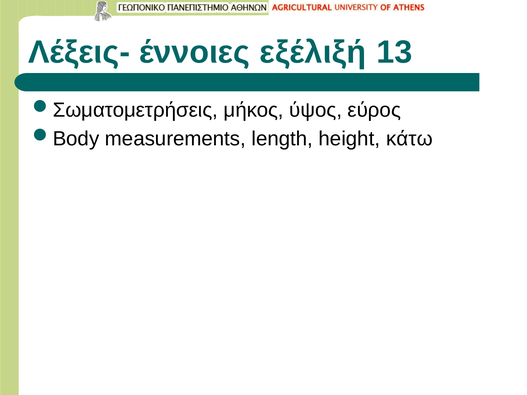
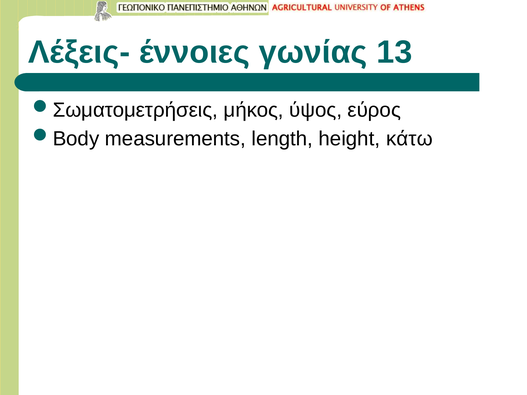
εξέλιξή: εξέλιξή -> γωνίας
